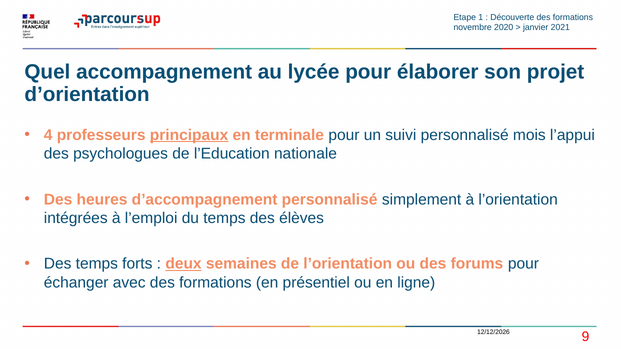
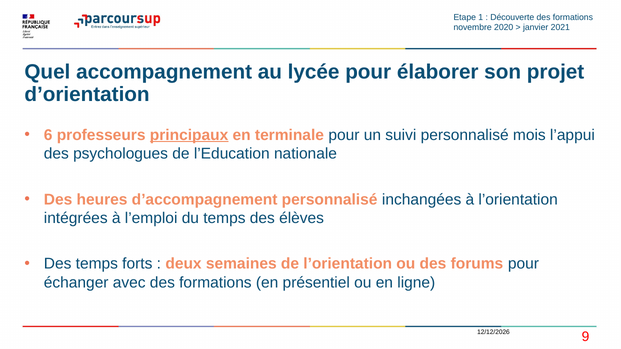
4: 4 -> 6
simplement: simplement -> inchangées
deux underline: present -> none
